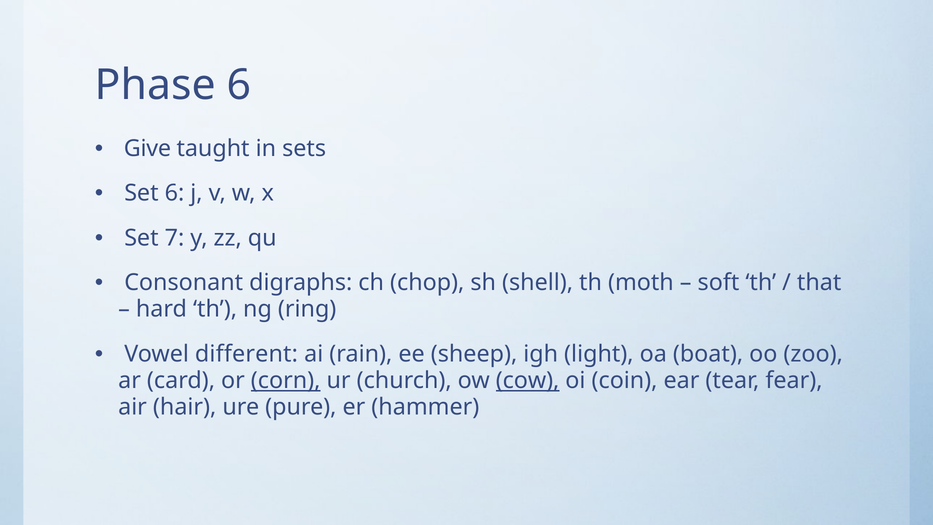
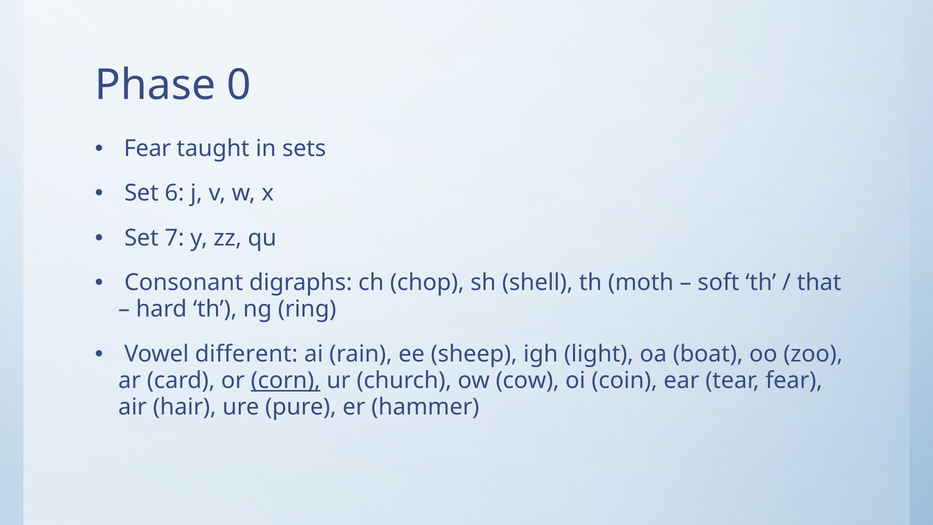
Phase 6: 6 -> 0
Give at (147, 148): Give -> Fear
cow underline: present -> none
